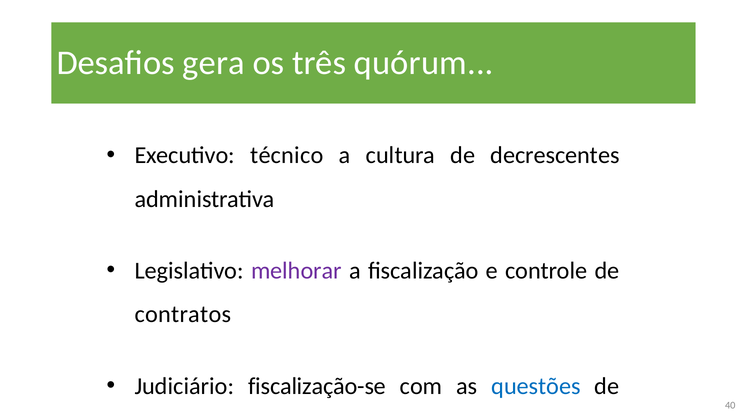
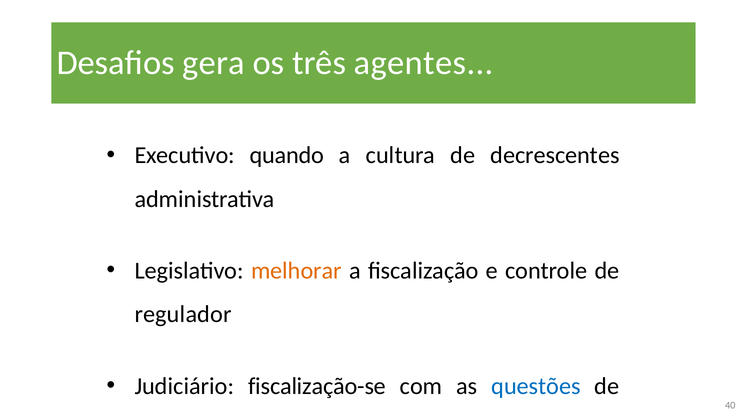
quórum: quórum -> agentes
técnico: técnico -> quando
melhorar colour: purple -> orange
contratos: contratos -> regulador
